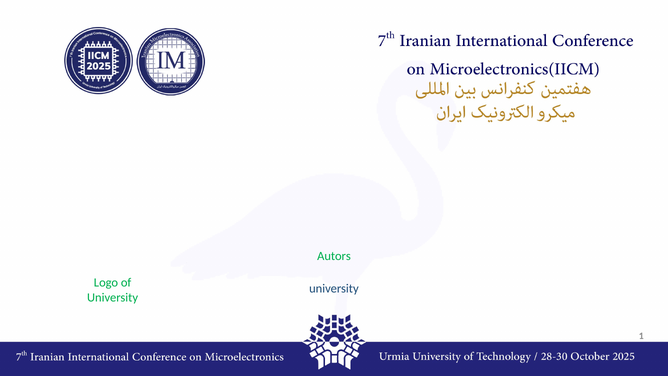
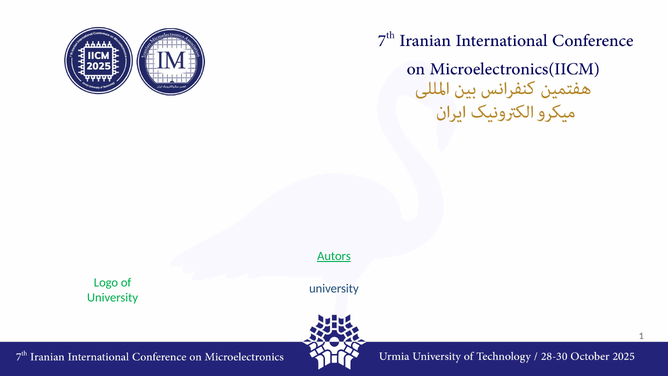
Autors underline: none -> present
